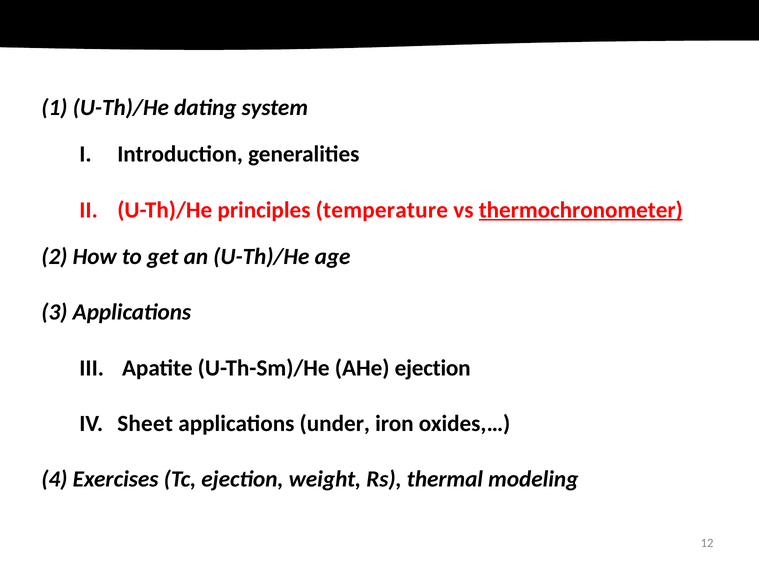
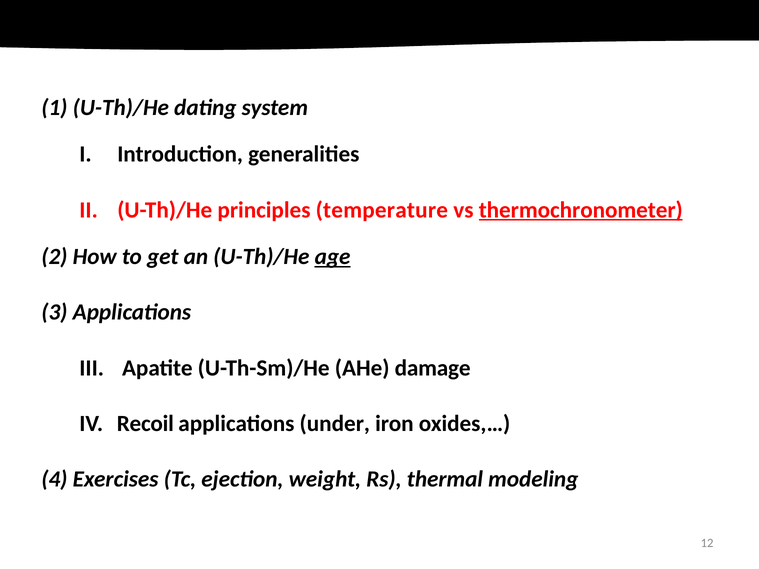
age underline: none -> present
AHe ejection: ejection -> damage
Sheet: Sheet -> Recoil
